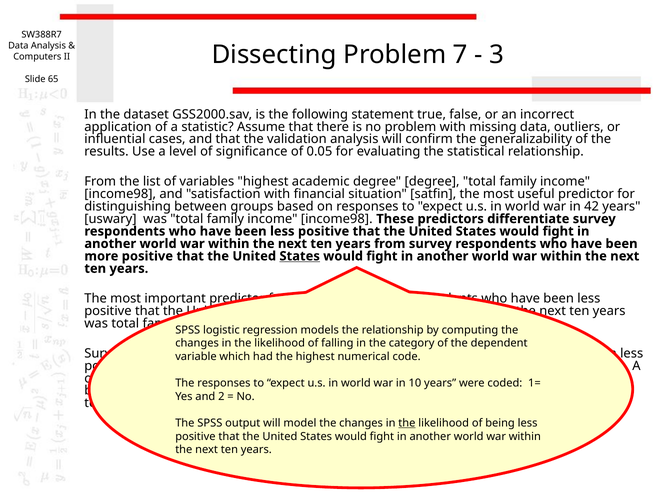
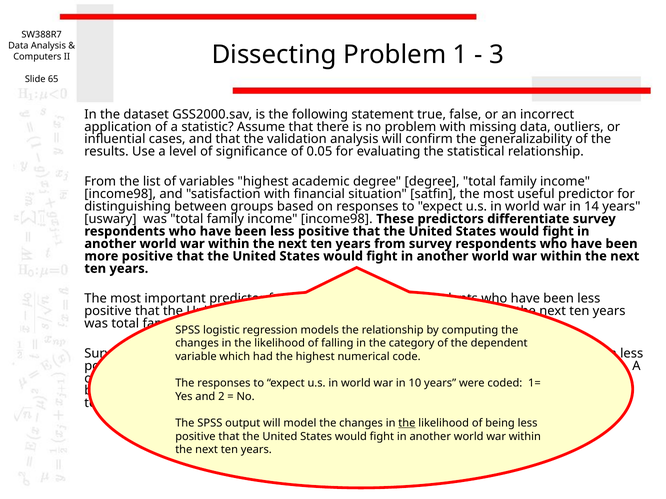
7: 7 -> 1
42: 42 -> 14
States at (300, 256) underline: present -> none
